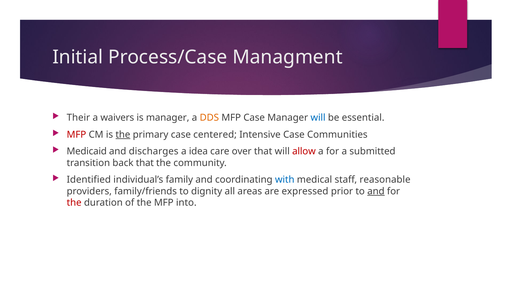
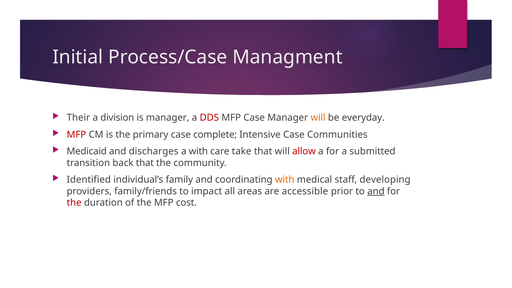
waivers: waivers -> division
DDS colour: orange -> red
will at (318, 118) colour: blue -> orange
essential: essential -> everyday
the at (123, 135) underline: present -> none
centered: centered -> complete
a idea: idea -> with
over: over -> take
with at (285, 180) colour: blue -> orange
reasonable: reasonable -> developing
dignity: dignity -> impact
expressed: expressed -> accessible
into: into -> cost
